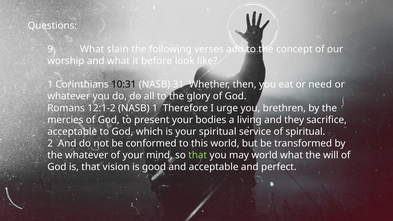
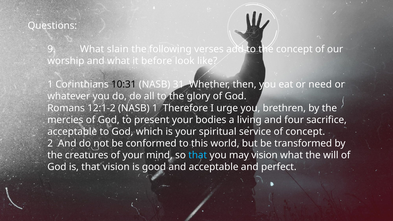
they: they -> four
of spiritual: spiritual -> concept
the whatever: whatever -> creatures
that at (198, 155) colour: light green -> light blue
may world: world -> vision
